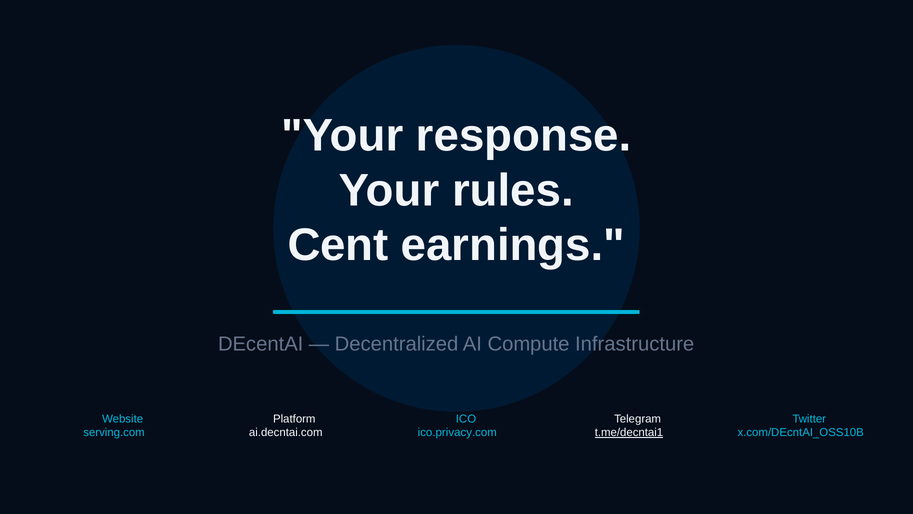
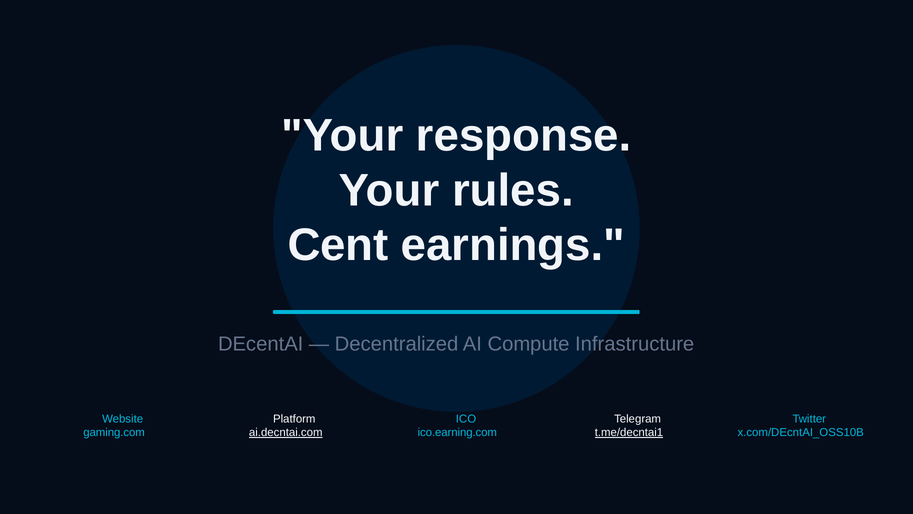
serving.com: serving.com -> gaming.com
ai.decntai.com underline: none -> present
ico.privacy.com: ico.privacy.com -> ico.earning.com
